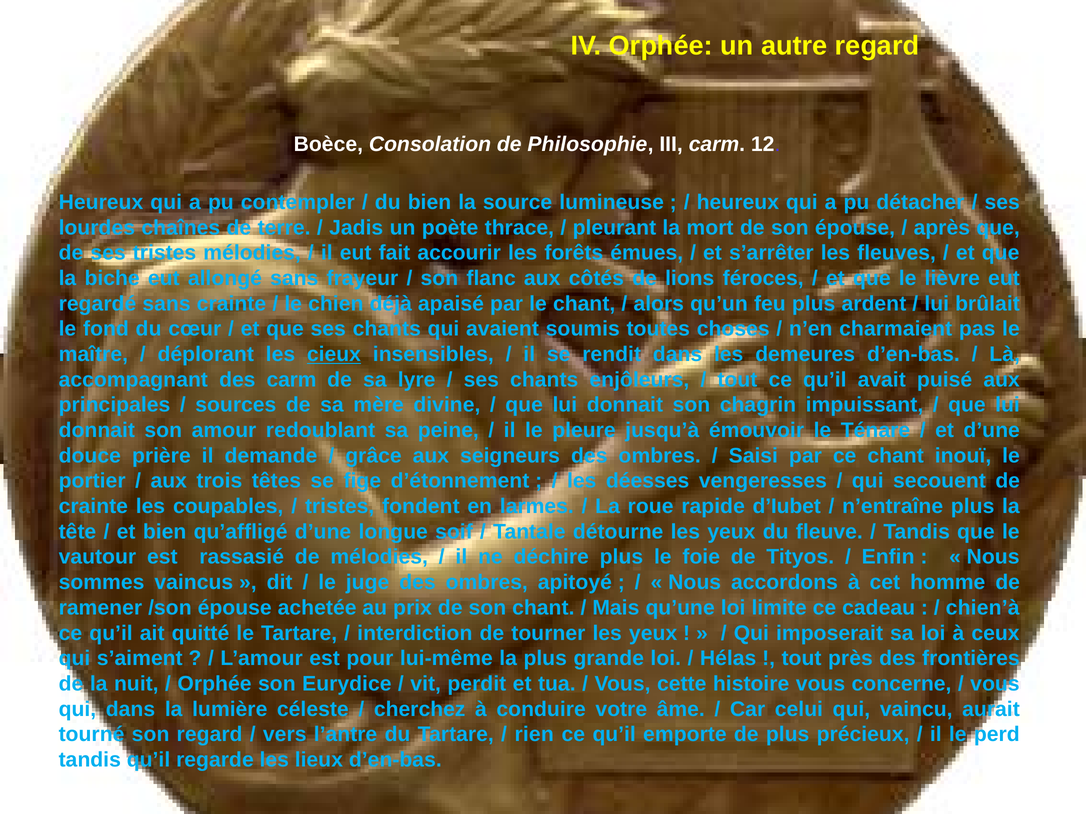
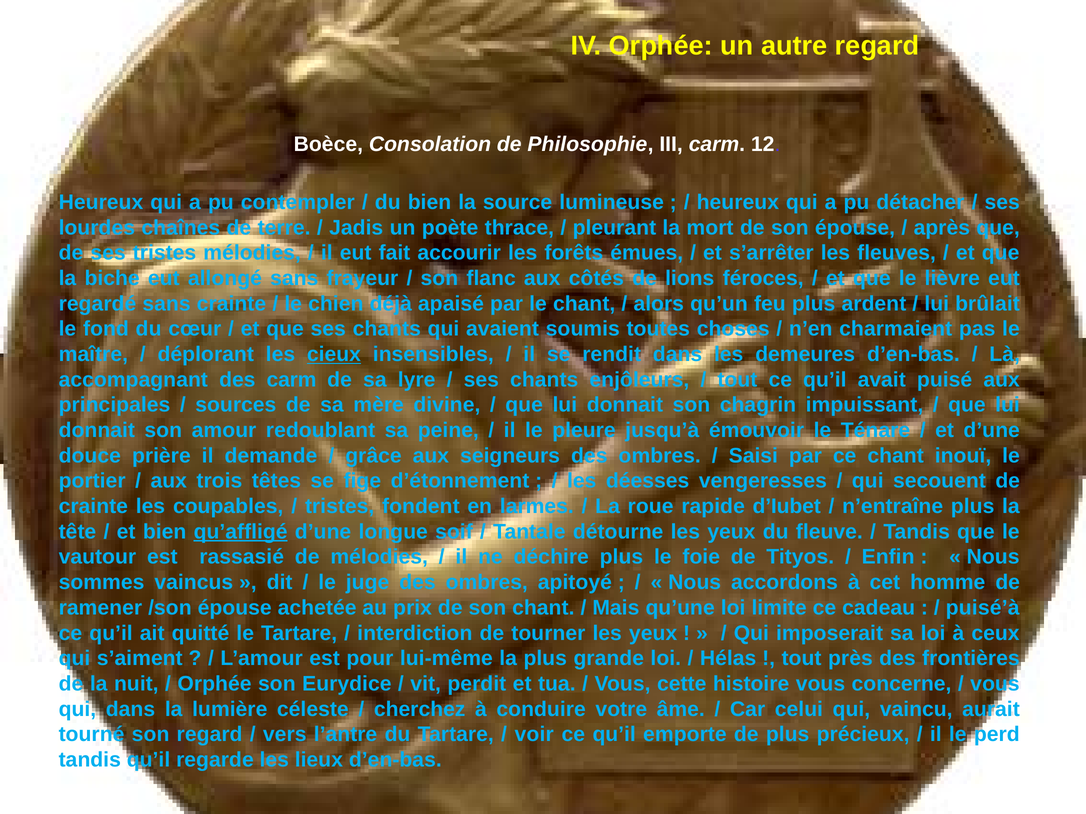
qu’affligé underline: none -> present
chien’à: chien’à -> puisé’à
rien: rien -> voir
